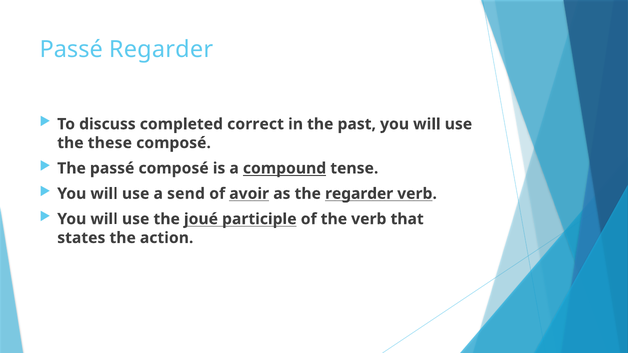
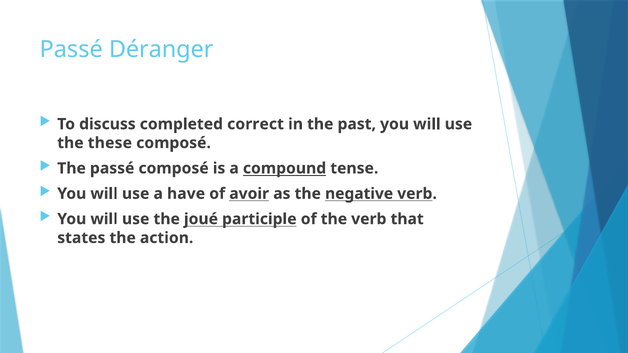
Passé Regarder: Regarder -> Déranger
send: send -> have
the regarder: regarder -> negative
